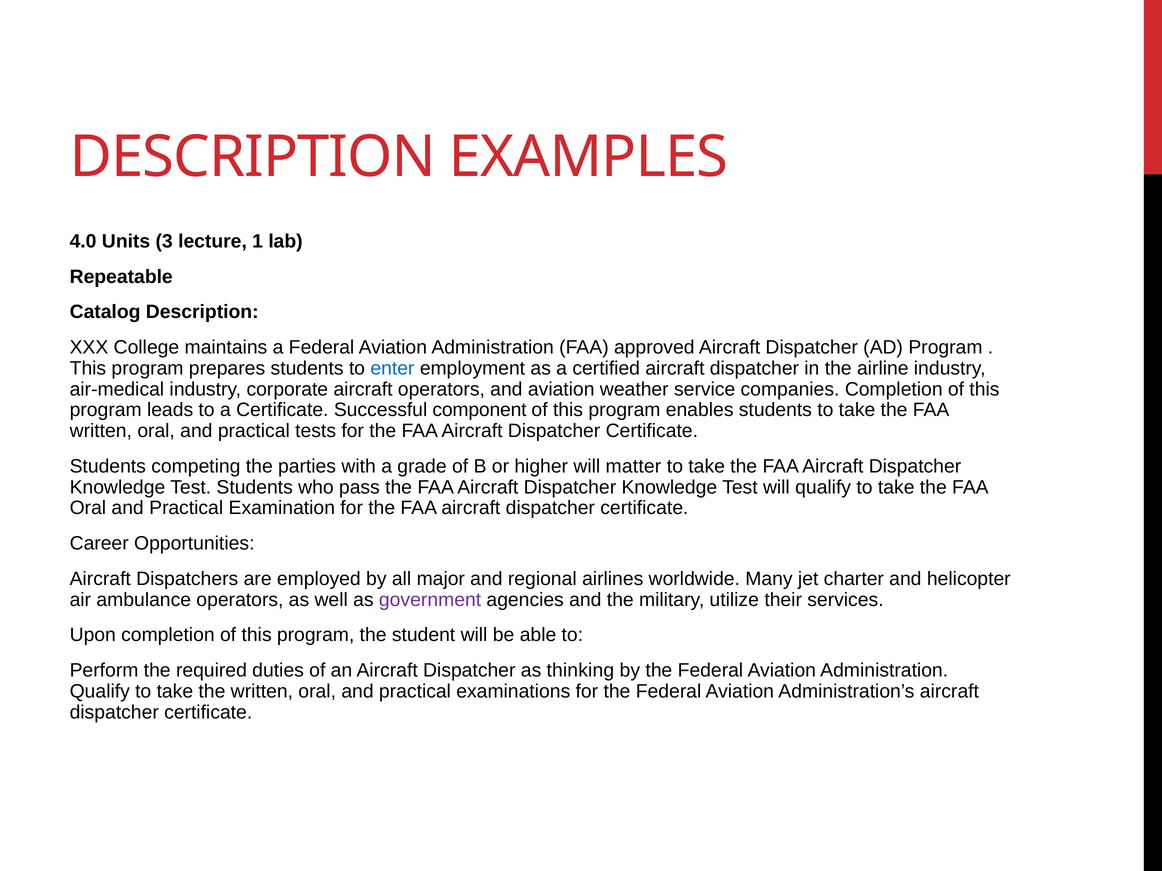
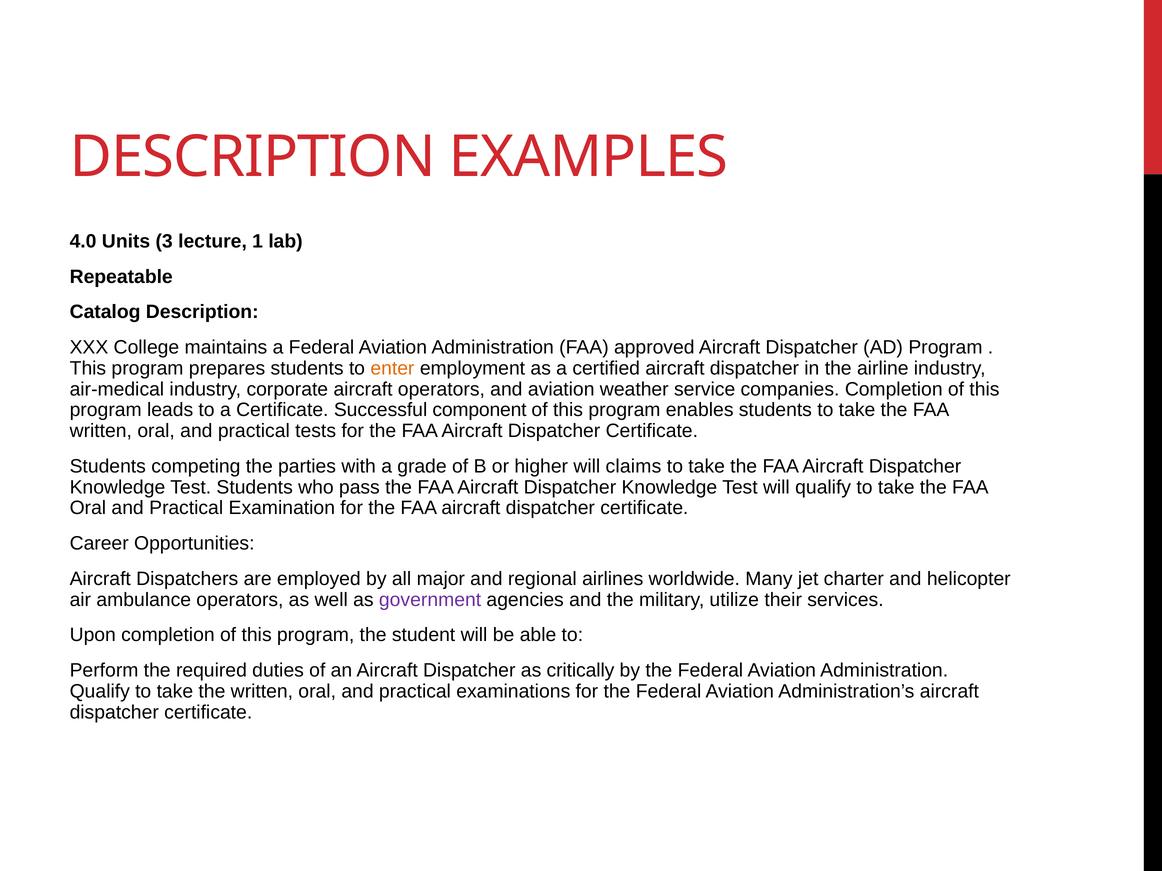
enter colour: blue -> orange
matter: matter -> claims
thinking: thinking -> critically
